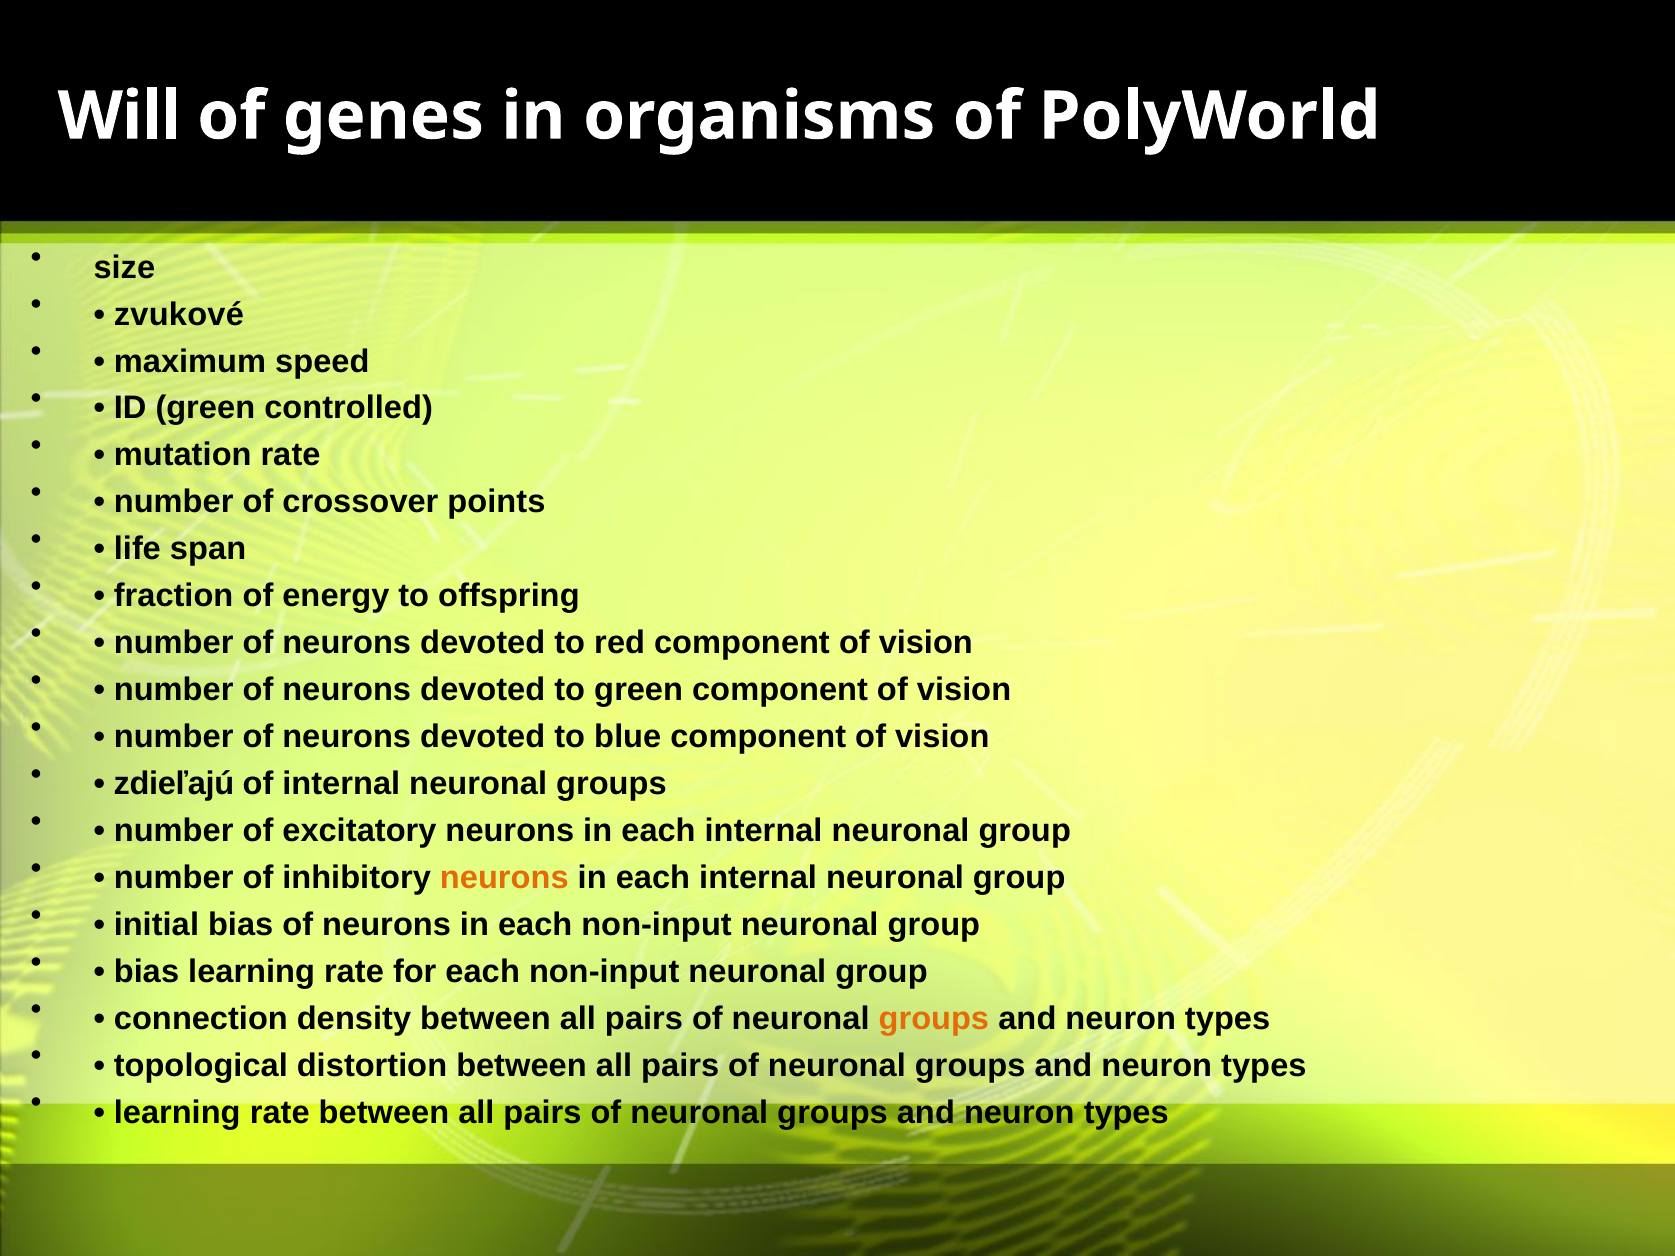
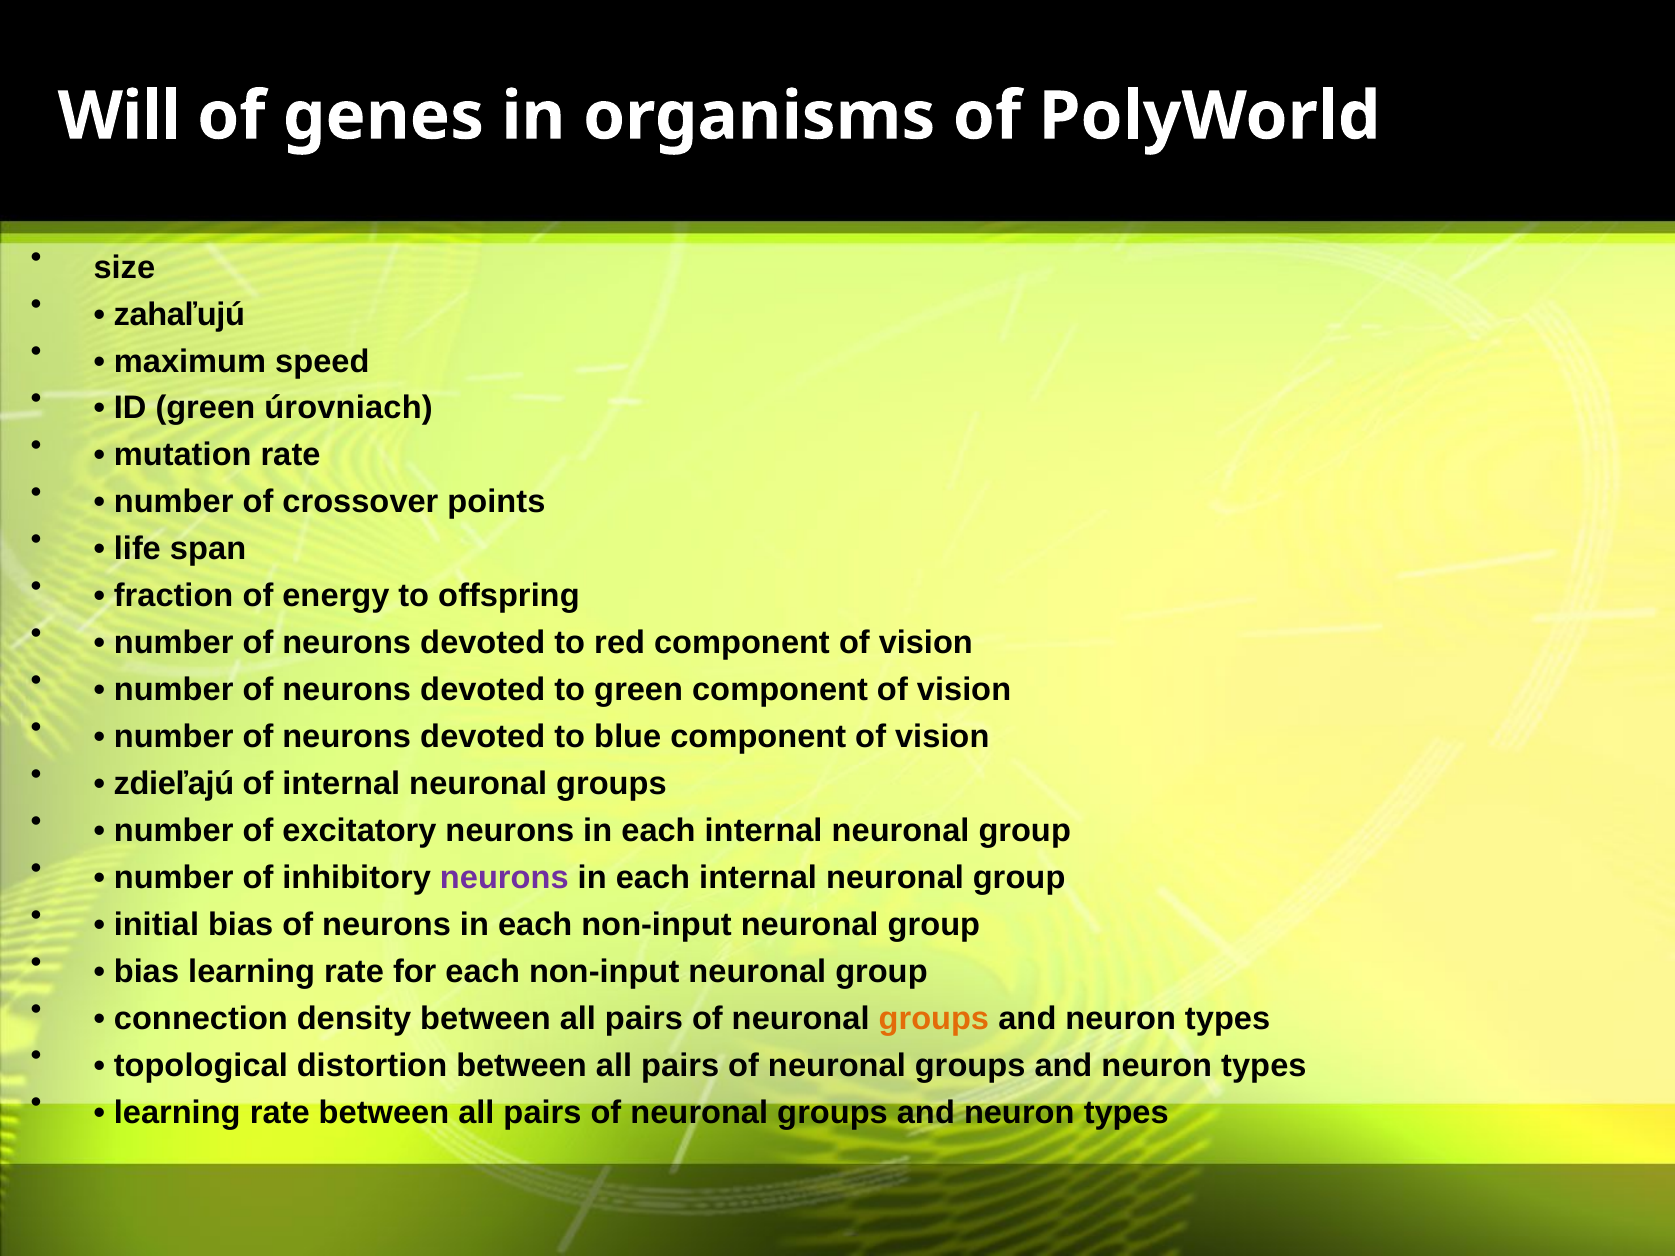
zvukové: zvukové -> zahaľujú
controlled: controlled -> úrovniach
neurons at (504, 878) colour: orange -> purple
